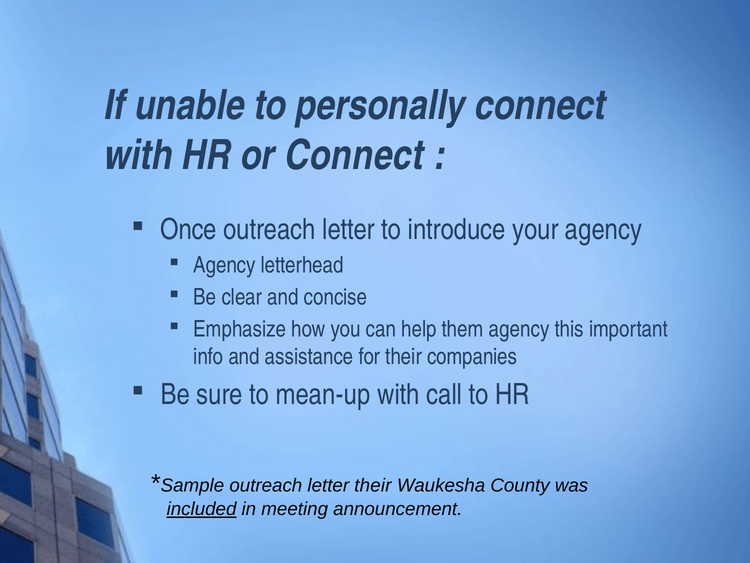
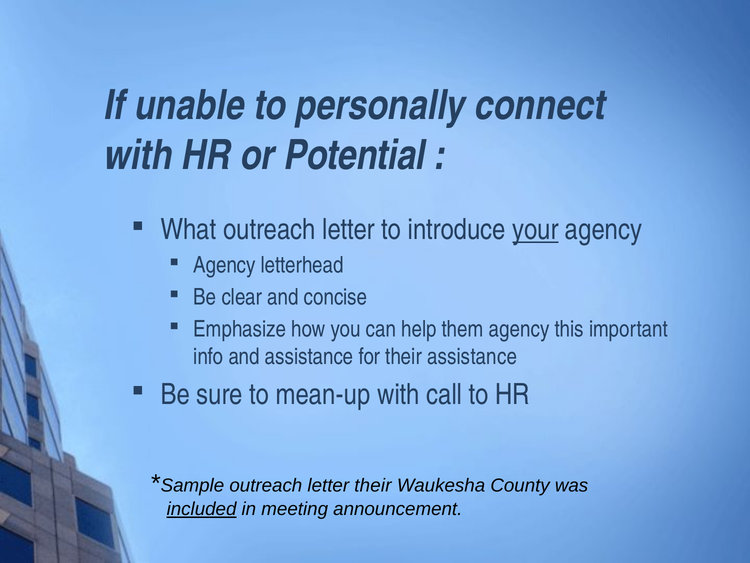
or Connect: Connect -> Potential
Once: Once -> What
your underline: none -> present
their companies: companies -> assistance
